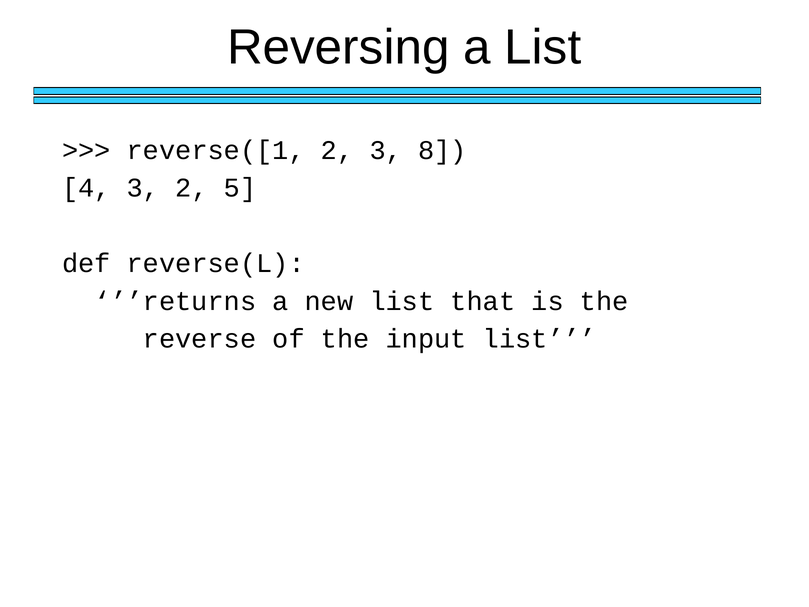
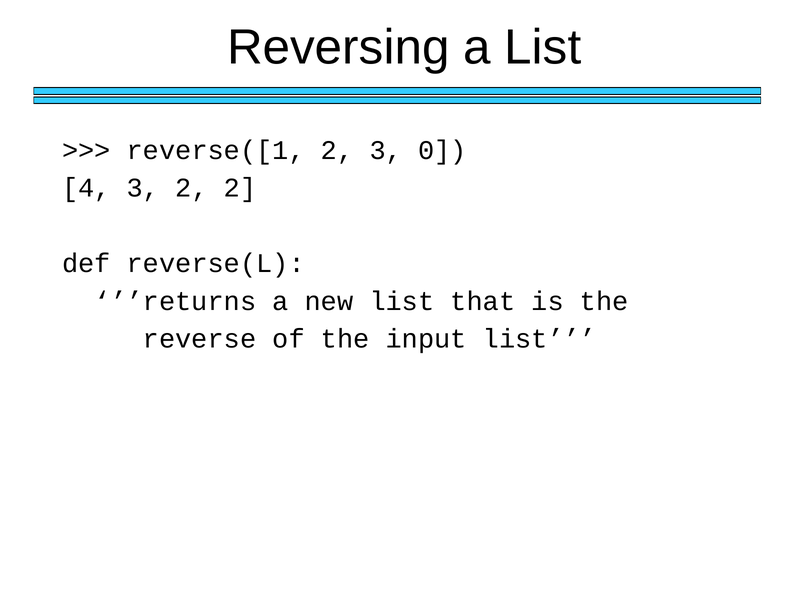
8: 8 -> 0
2 5: 5 -> 2
